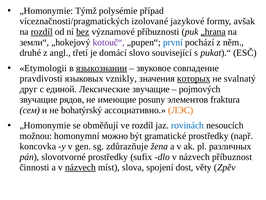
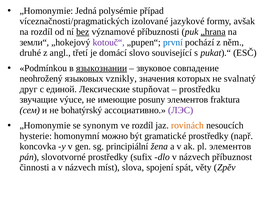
Týmž: Týmž -> Jedná
rozdíl at (42, 32) underline: present -> none
Etymologii: Etymologii -> Podmínkou
pravdivosti: pravdivosti -> neohrožený
которых underline: present -> none
Лексические звучащие: звучащие -> stupňovat
pojmových: pojmových -> prostředku
рядов: рядов -> výuce
ЛЭС colour: orange -> purple
obměňují: obměňují -> synonym
rovinách colour: blue -> orange
možnou: možnou -> hysterie
zdůrazňuje: zdůrazňuje -> principiální
pl различных: различных -> элементов
názvech at (80, 167) underline: present -> none
dost: dost -> spát
